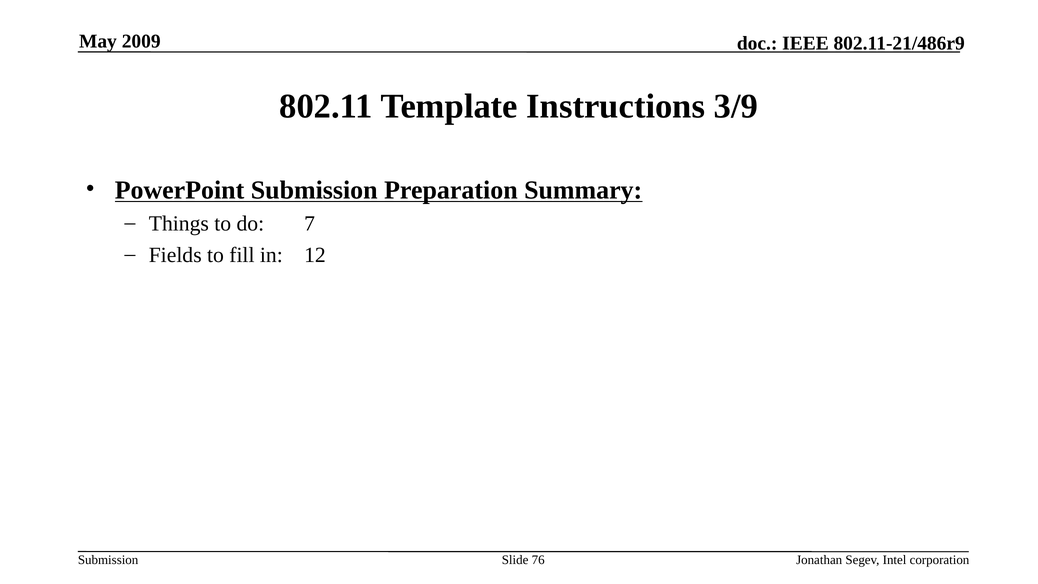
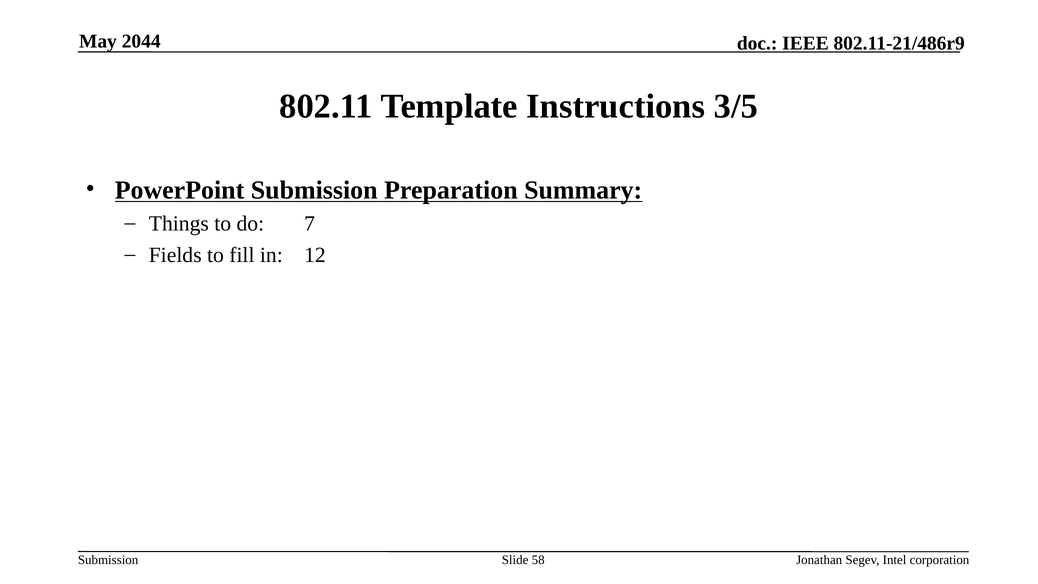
2009: 2009 -> 2044
3/9: 3/9 -> 3/5
76: 76 -> 58
